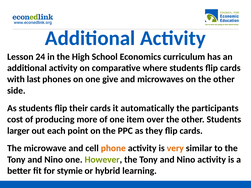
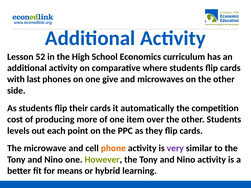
24: 24 -> 52
participants: participants -> competition
larger: larger -> levels
very colour: orange -> purple
stymie: stymie -> means
